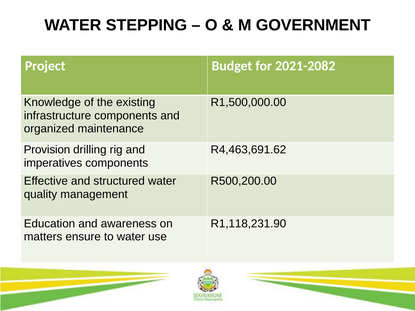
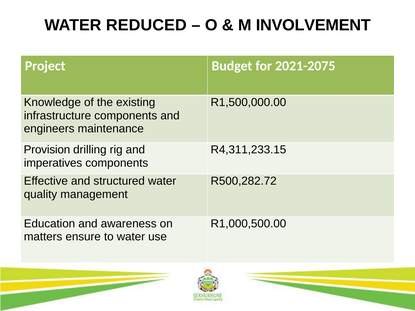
STEPPING: STEPPING -> REDUCED
GOVERNMENT: GOVERNMENT -> INVOLVEMENT
2021-2082: 2021-2082 -> 2021-2075
organized: organized -> engineers
R4,463,691.62: R4,463,691.62 -> R4,311,233.15
R500,200.00: R500,200.00 -> R500,282.72
R1,118,231.90: R1,118,231.90 -> R1,000,500.00
